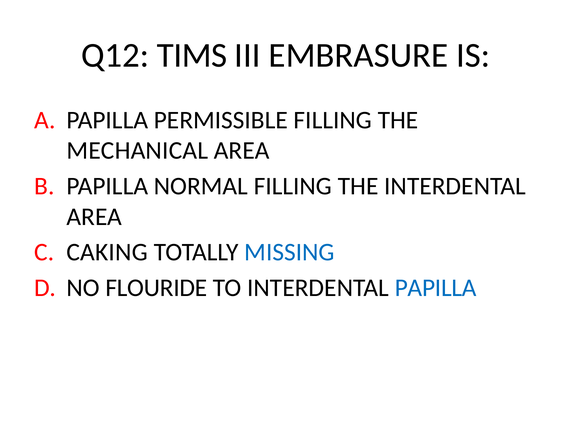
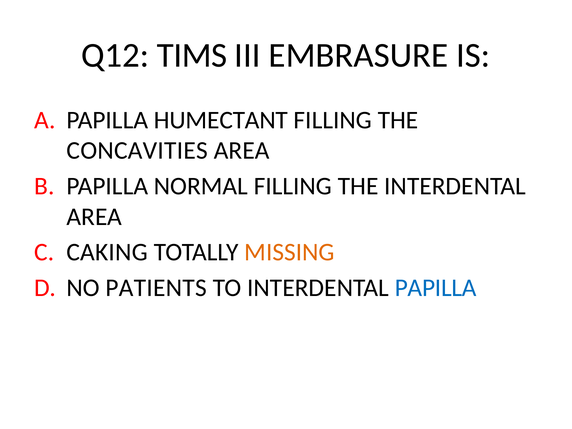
PERMISSIBLE: PERMISSIBLE -> HUMECTANT
MECHANICAL: MECHANICAL -> CONCAVITIES
MISSING colour: blue -> orange
FLOURIDE: FLOURIDE -> PATIENTS
